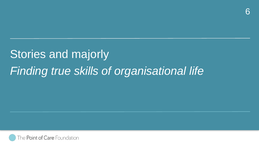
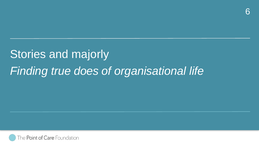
skills: skills -> does
